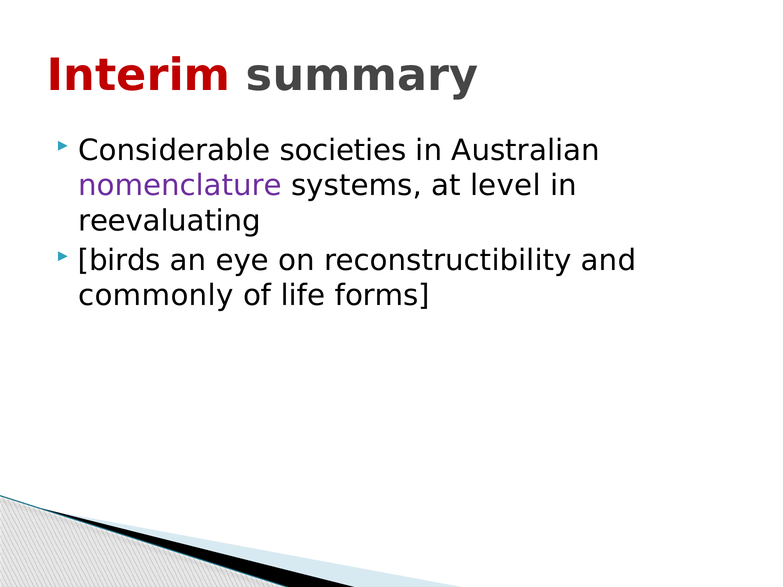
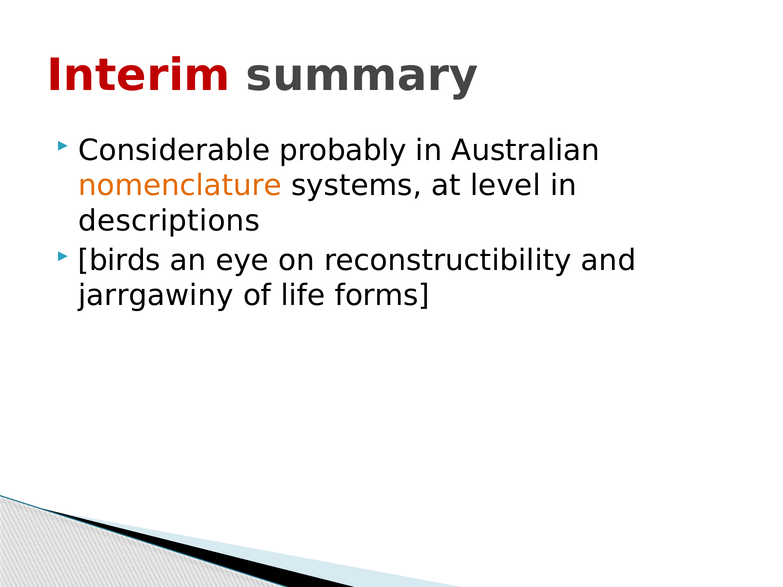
societies: societies -> probably
nomenclature colour: purple -> orange
reevaluating: reevaluating -> descriptions
commonly: commonly -> jarrgawiny
